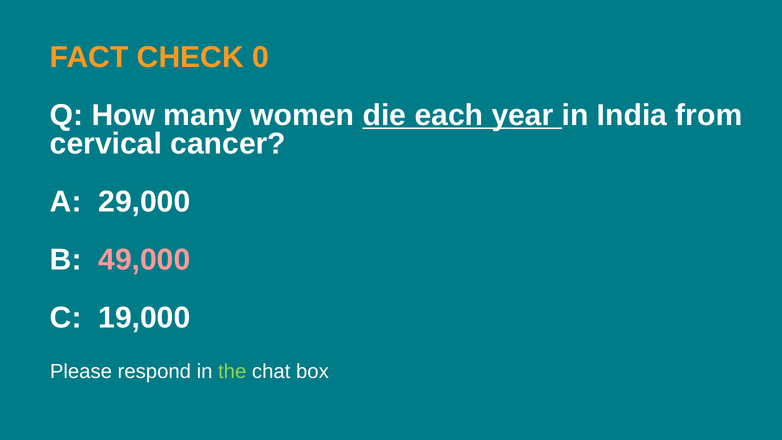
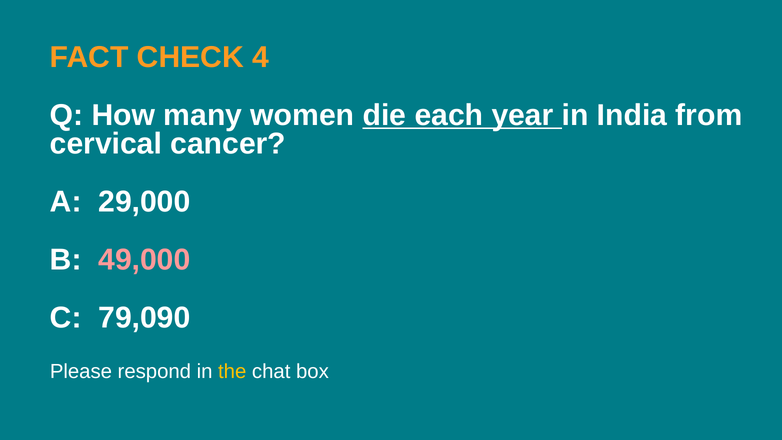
0: 0 -> 4
19,000: 19,000 -> 79,090
the colour: light green -> yellow
